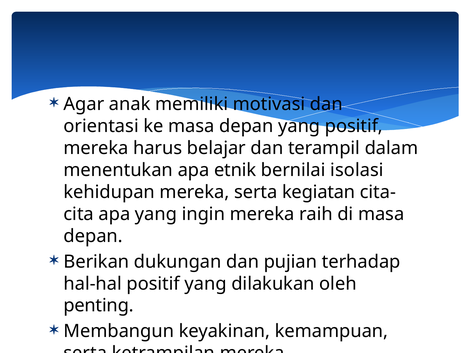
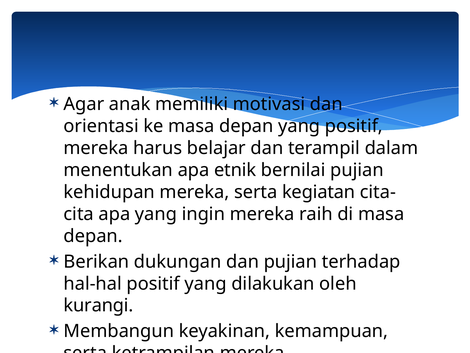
bernilai isolasi: isolasi -> pujian
penting: penting -> kurangi
